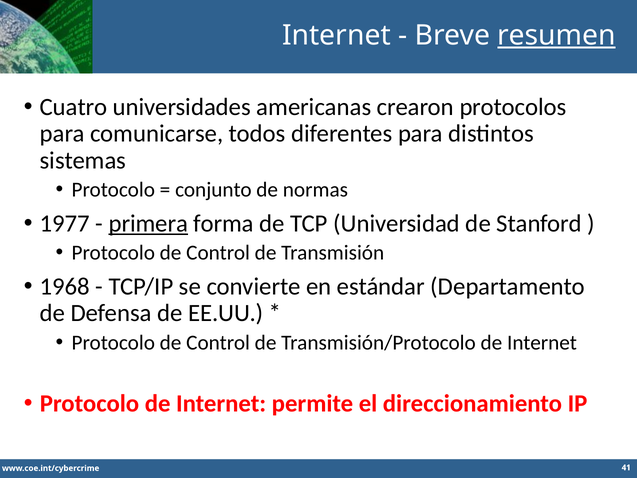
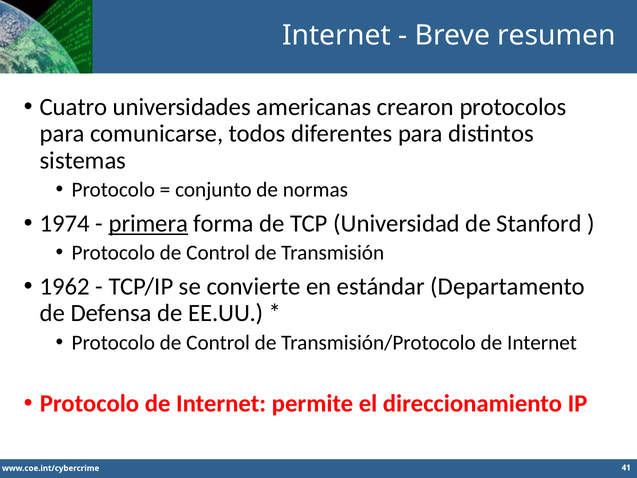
resumen underline: present -> none
1977: 1977 -> 1974
1968: 1968 -> 1962
